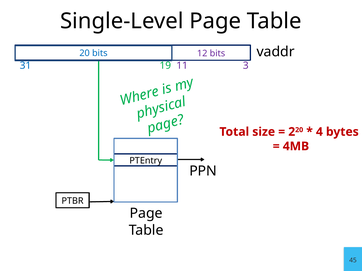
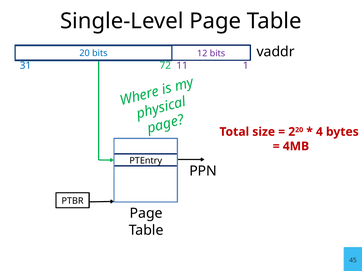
19: 19 -> 72
3: 3 -> 1
